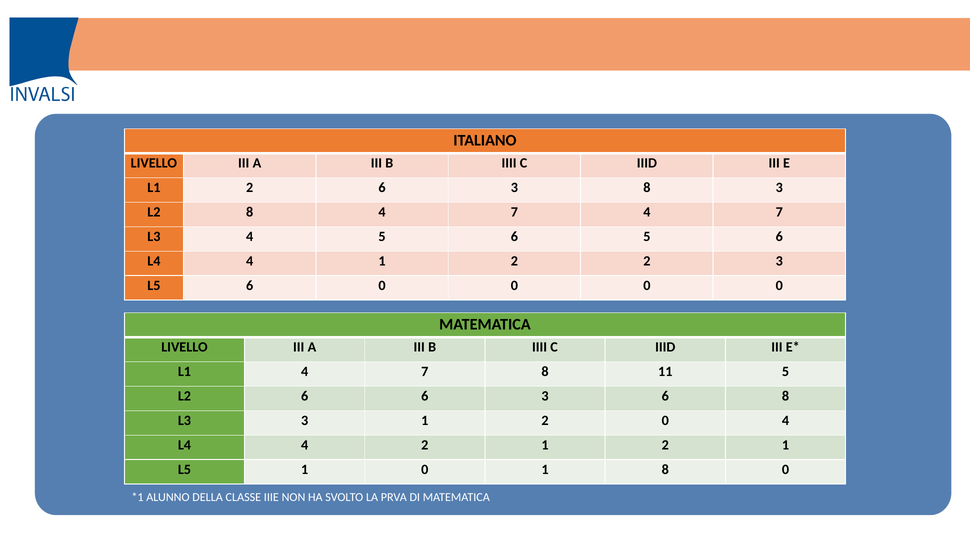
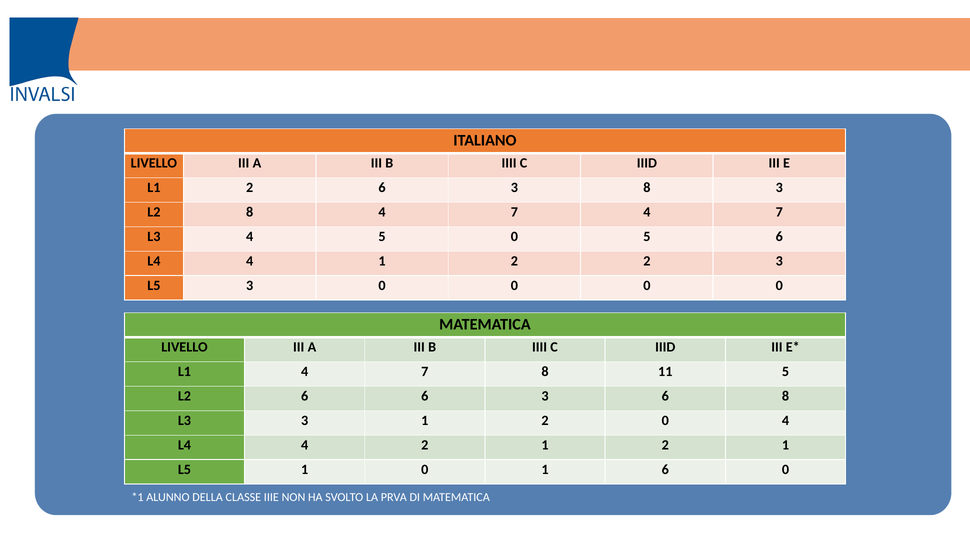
4 5 6: 6 -> 0
L5 6: 6 -> 3
1 8: 8 -> 6
